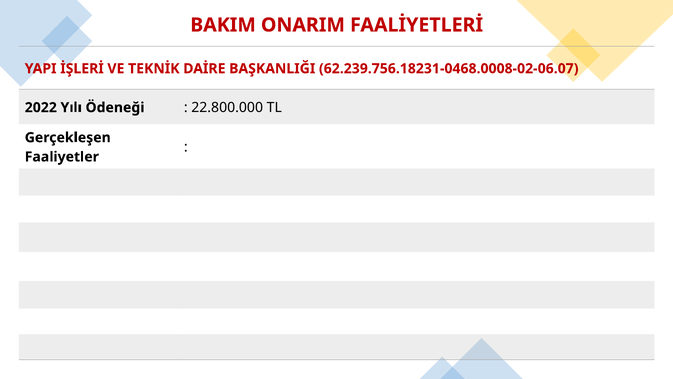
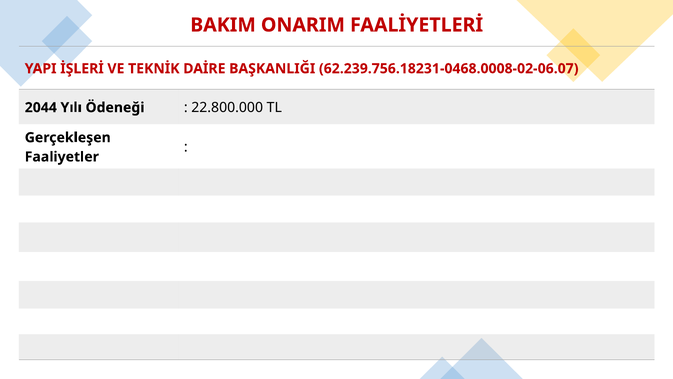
2022: 2022 -> 2044
